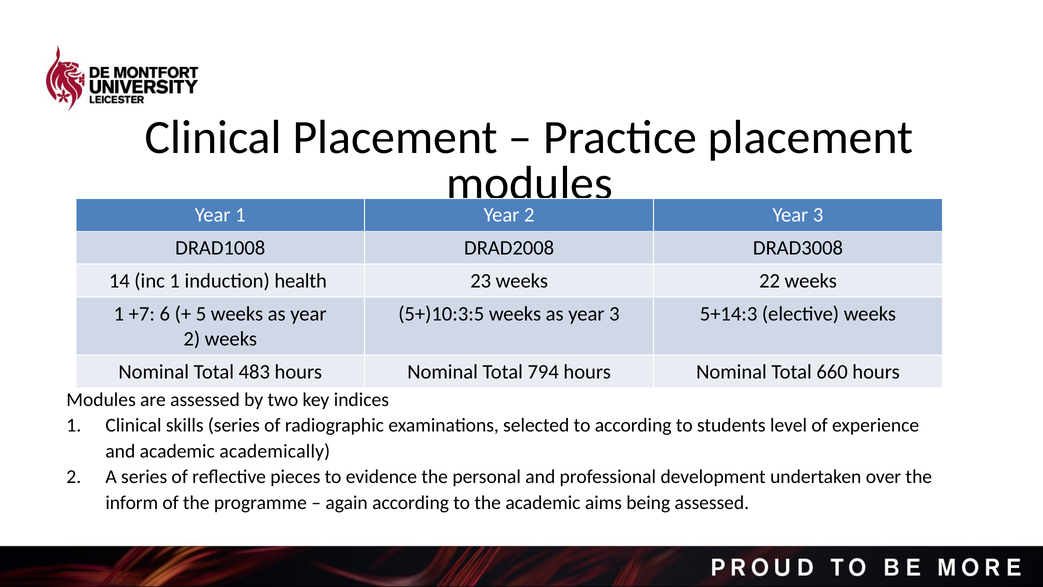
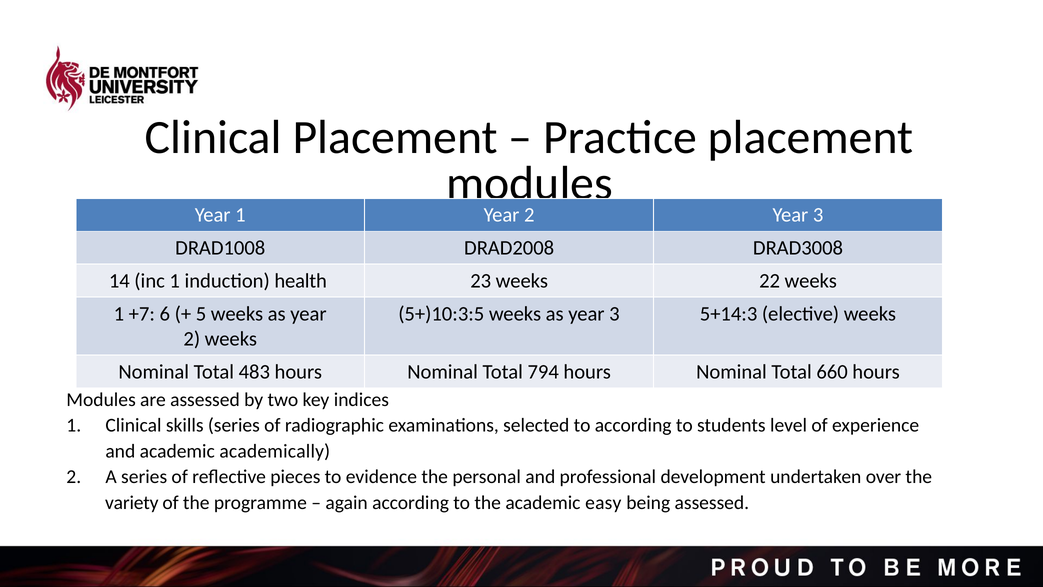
inform: inform -> variety
aims: aims -> easy
